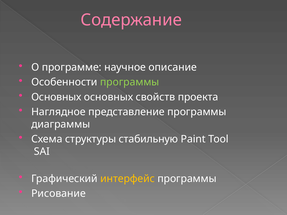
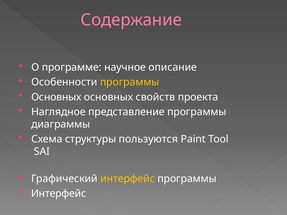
программы at (130, 82) colour: light green -> yellow
стабильную: стабильную -> пользуются
Рисование at (58, 194): Рисование -> Интерфейс
